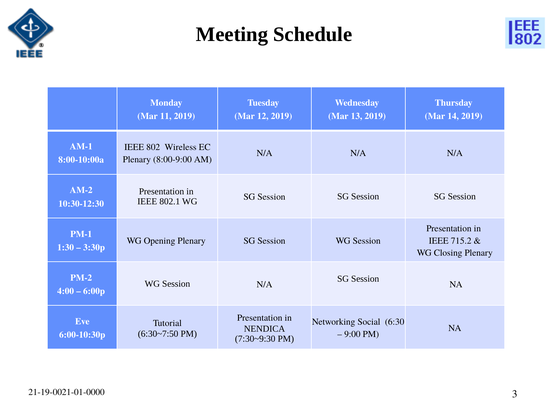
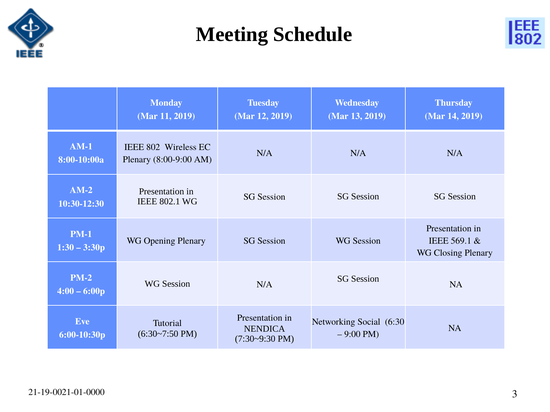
715.2: 715.2 -> 569.1
